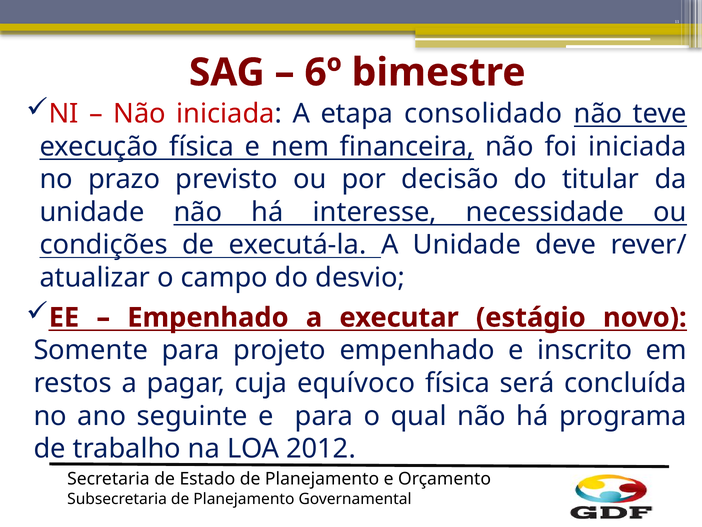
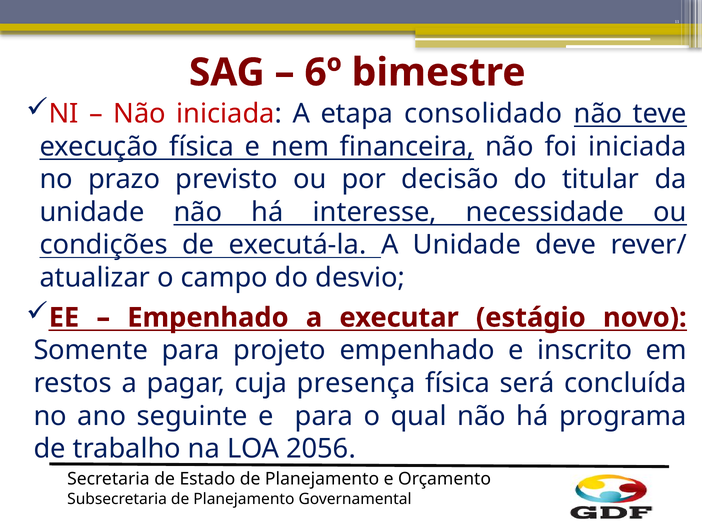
equívoco: equívoco -> presença
2012: 2012 -> 2056
